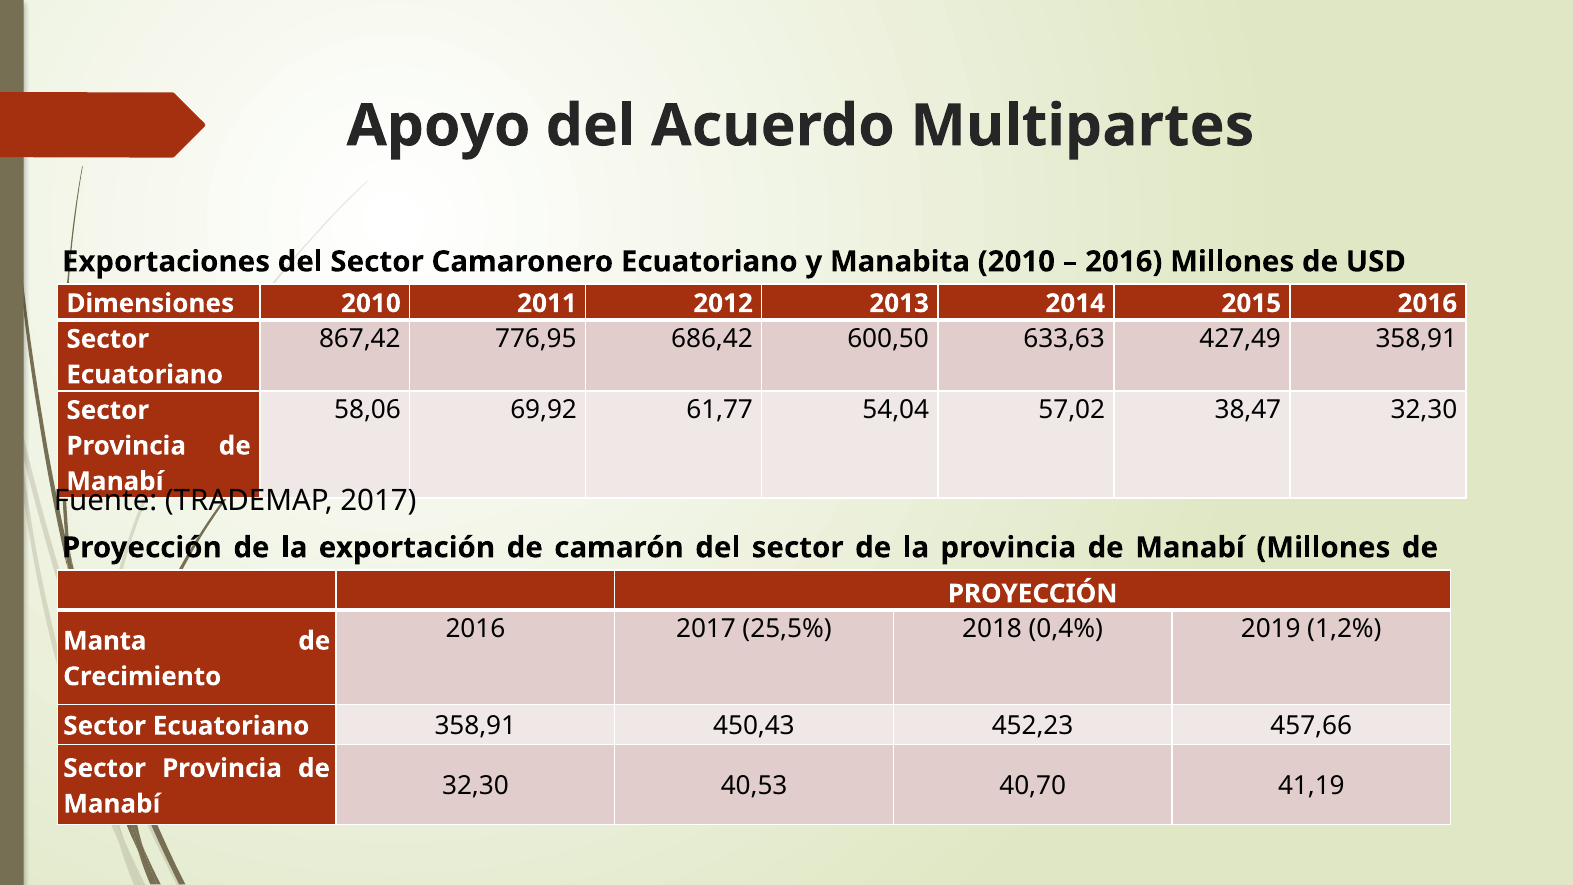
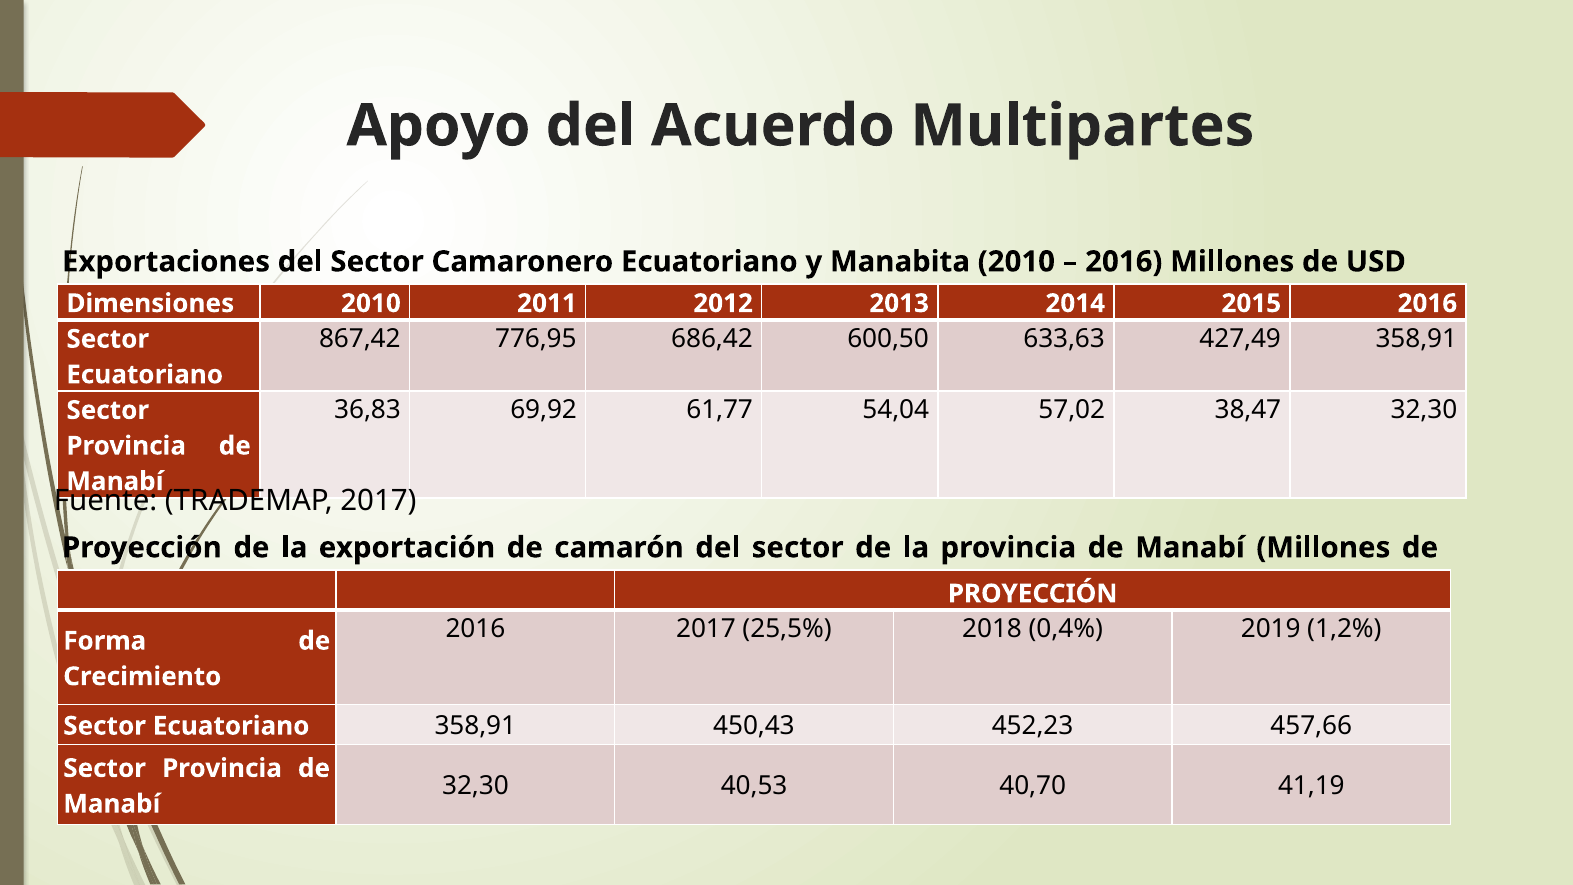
58,06: 58,06 -> 36,83
Manta: Manta -> Forma
